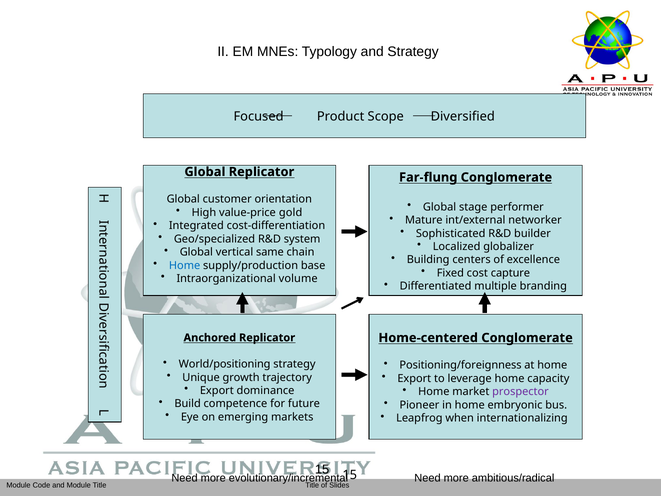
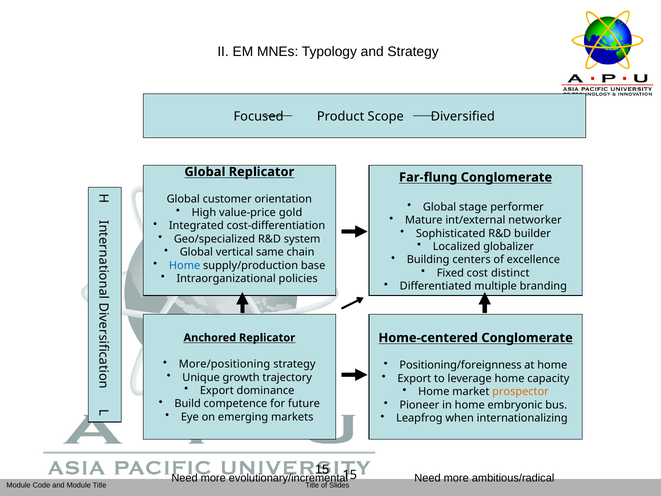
capture: capture -> distinct
volume: volume -> policies
World/positioning: World/positioning -> More/positioning
prospector colour: purple -> orange
